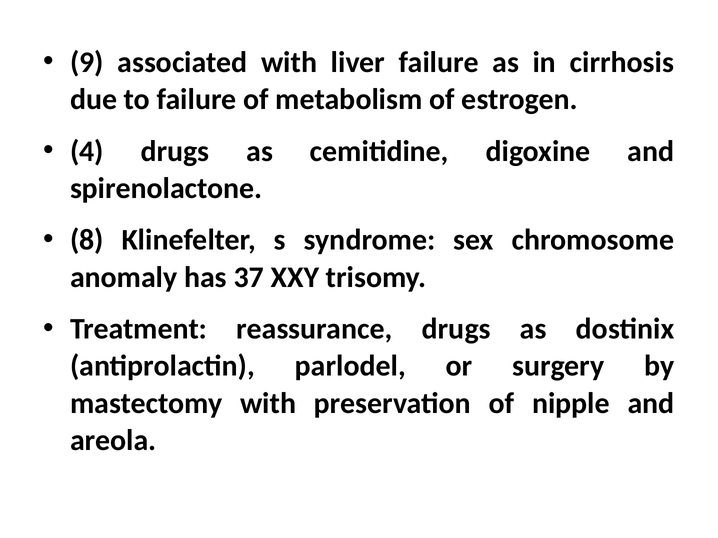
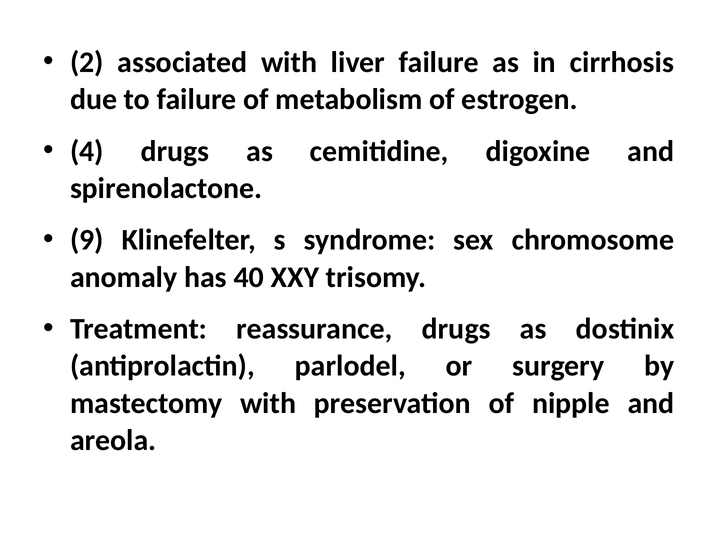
9: 9 -> 2
8: 8 -> 9
37: 37 -> 40
